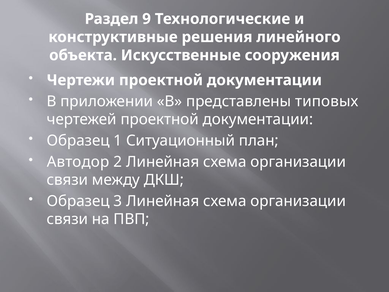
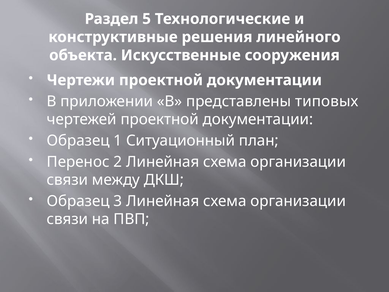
9: 9 -> 5
Автодор: Автодор -> Перенос
